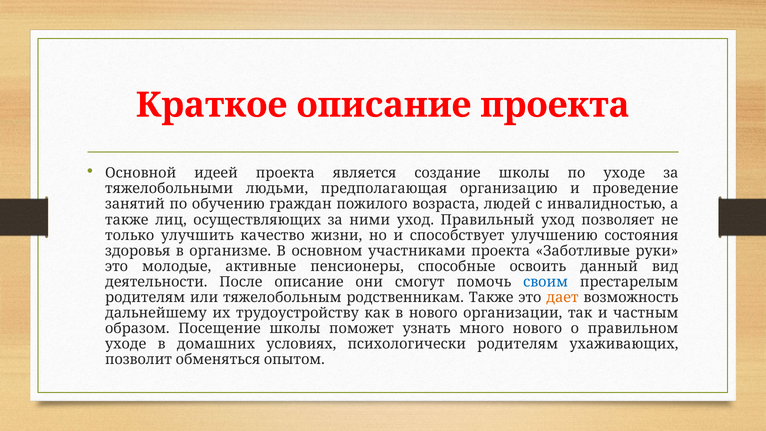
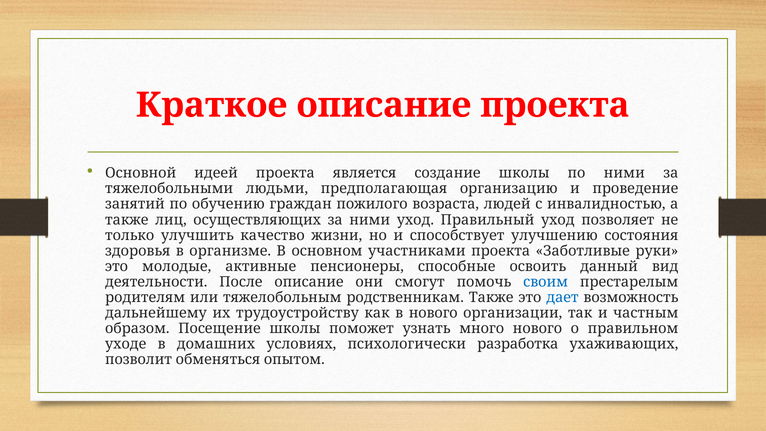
по уходе: уходе -> ними
дает colour: orange -> blue
психологически родителям: родителям -> разработка
